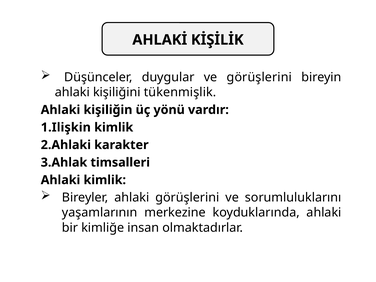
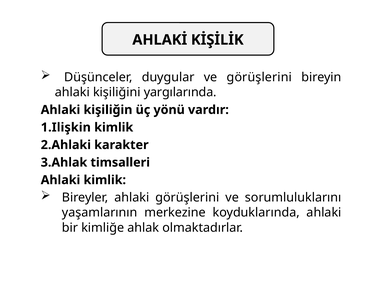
tükenmişlik: tükenmişlik -> yargılarında
insan: insan -> ahlak
